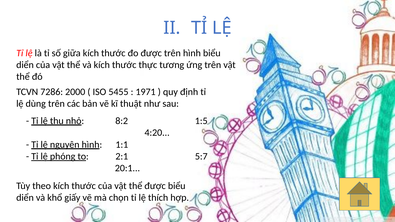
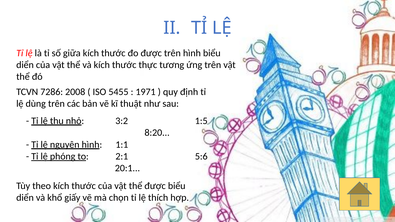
2000: 2000 -> 2008
8:2: 8:2 -> 3:2
4:20: 4:20 -> 8:20
5:7: 5:7 -> 5:6
